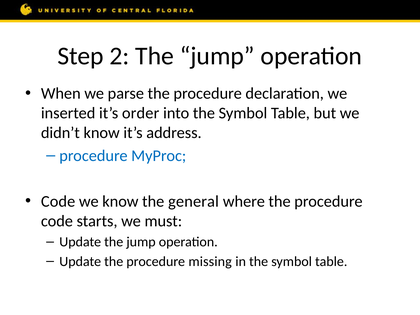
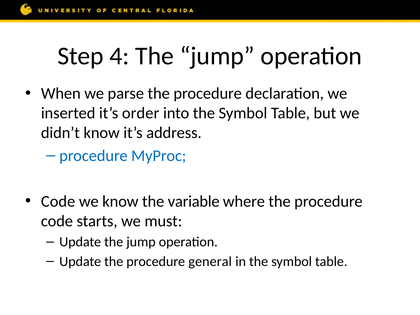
2: 2 -> 4
general: general -> variable
missing: missing -> general
